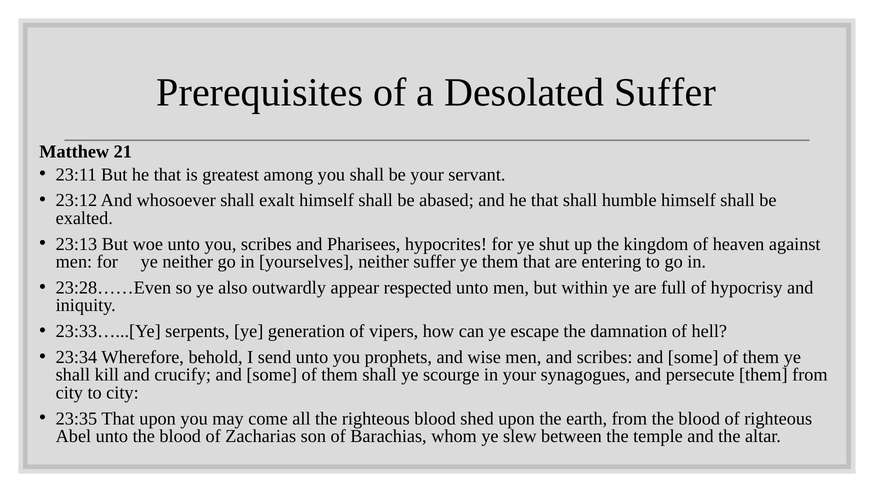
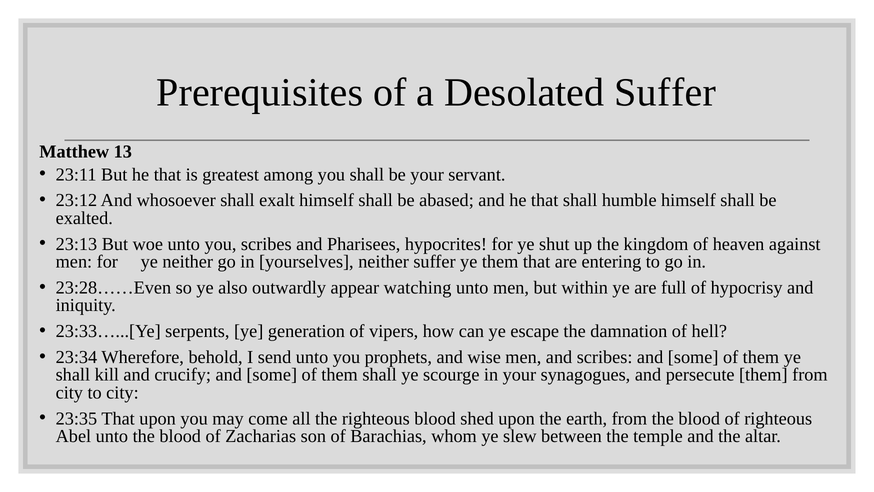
21: 21 -> 13
respected: respected -> watching
